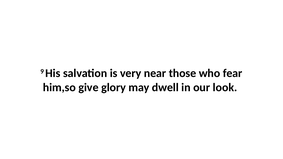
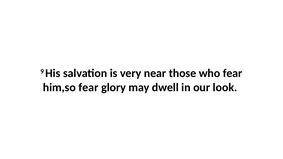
him,so give: give -> fear
